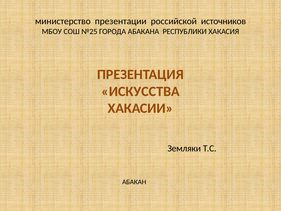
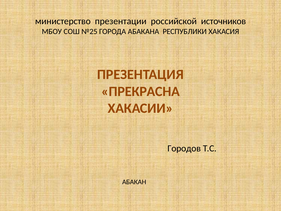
ИСКУССТВА: ИСКУССТВА -> ПРЕКРАСНА
Земляки: Земляки -> Городов
